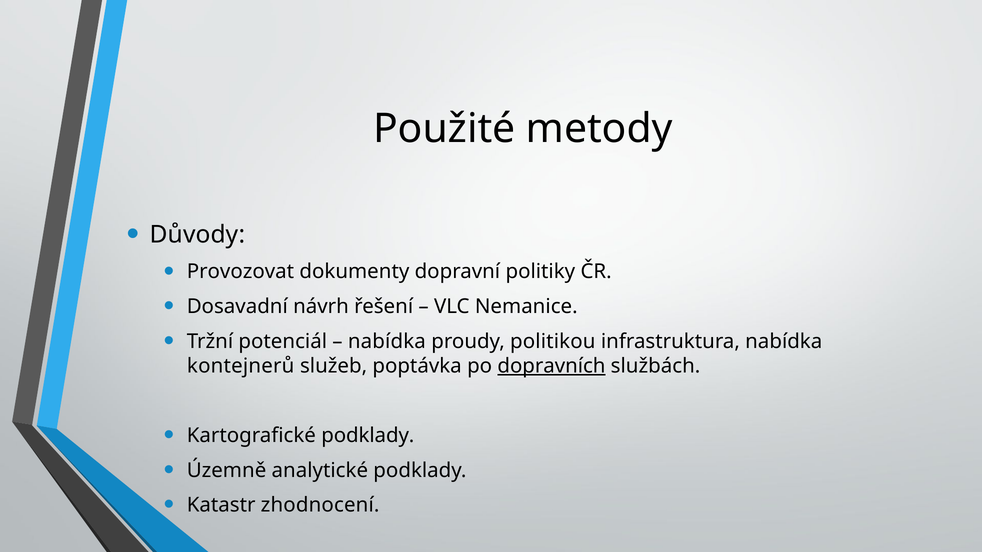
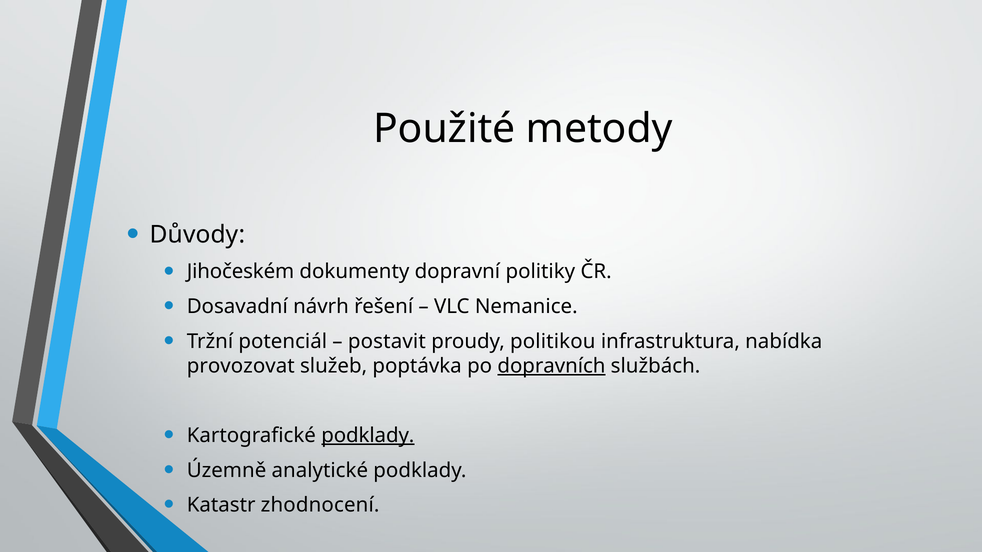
Provozovat: Provozovat -> Jihočeském
nabídka at (387, 342): nabídka -> postavit
kontejnerů: kontejnerů -> provozovat
podklady at (368, 436) underline: none -> present
